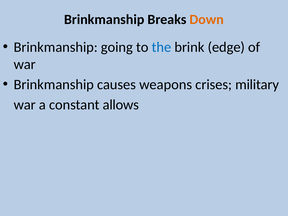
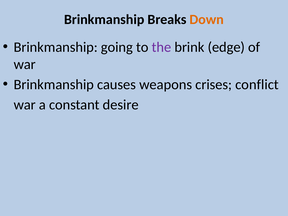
the colour: blue -> purple
military: military -> conflict
allows: allows -> desire
